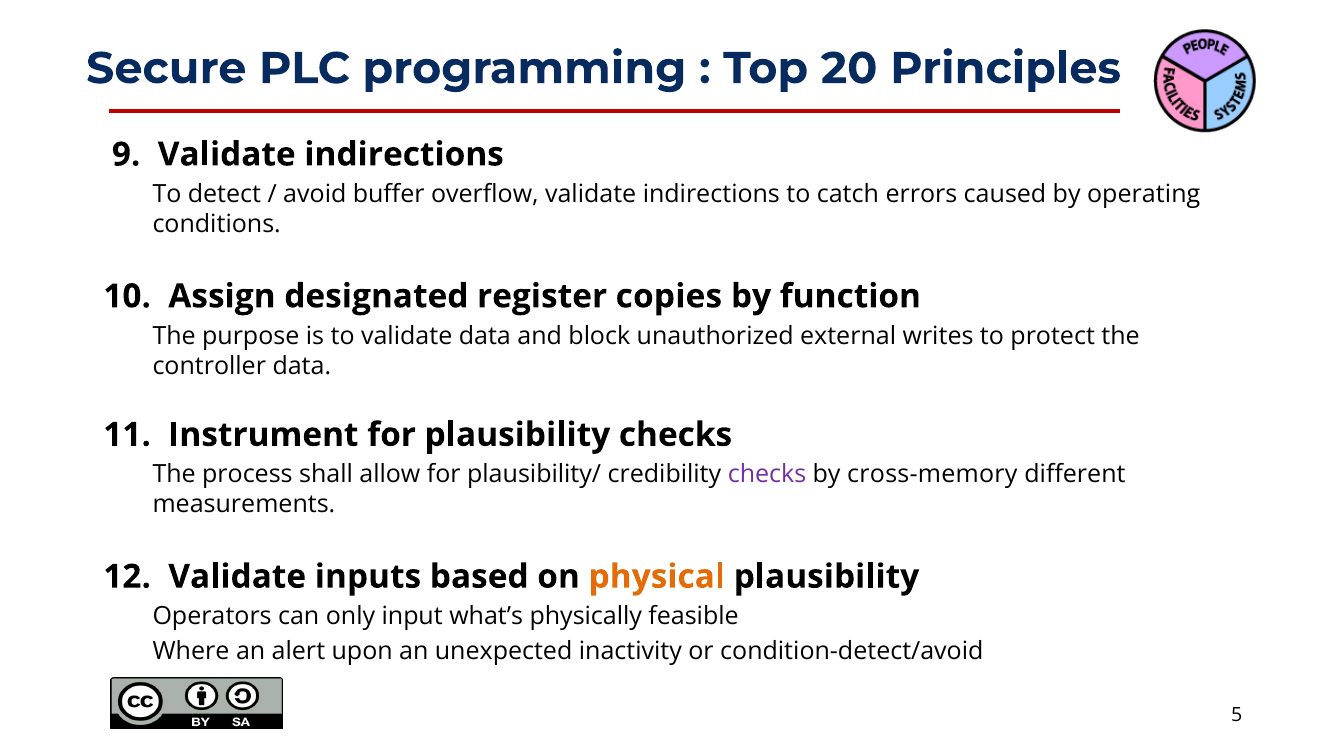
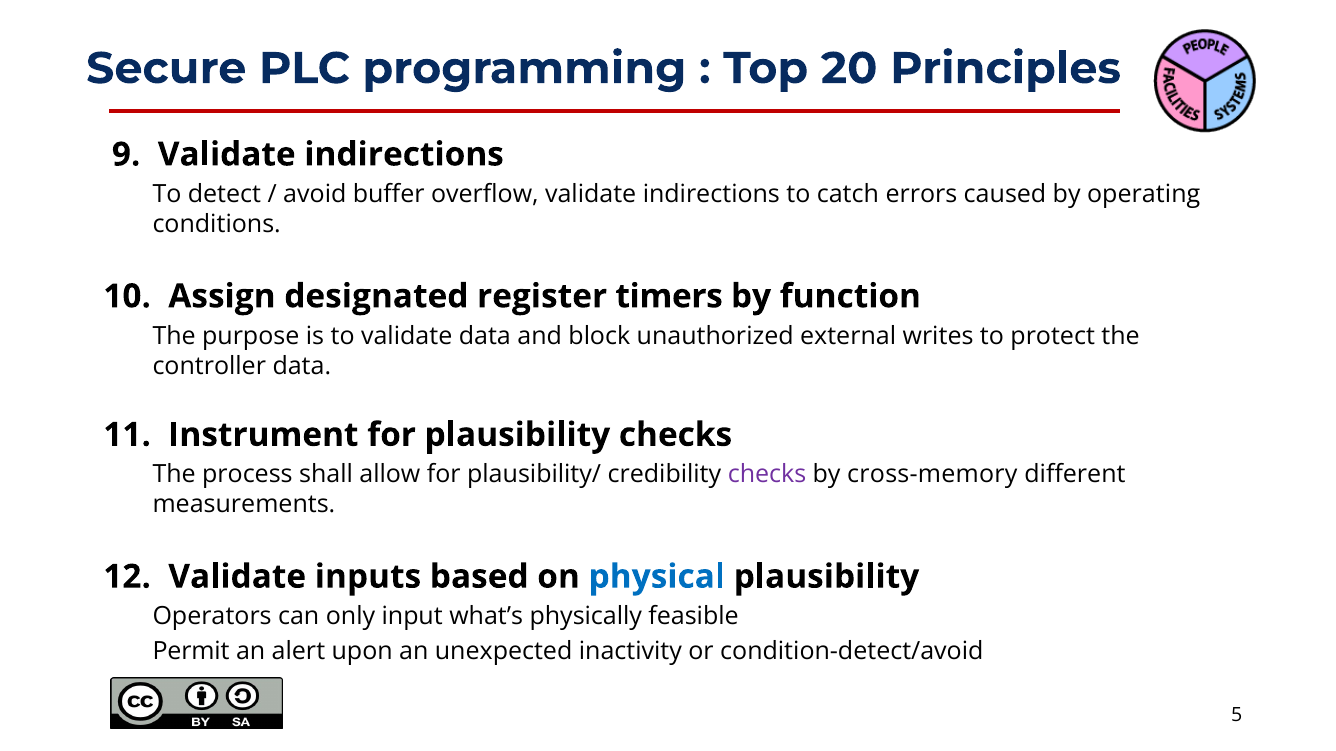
copies: copies -> timers
physical colour: orange -> blue
Where: Where -> Permit
